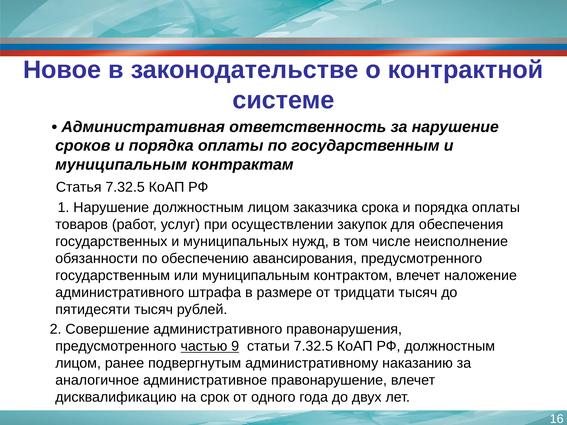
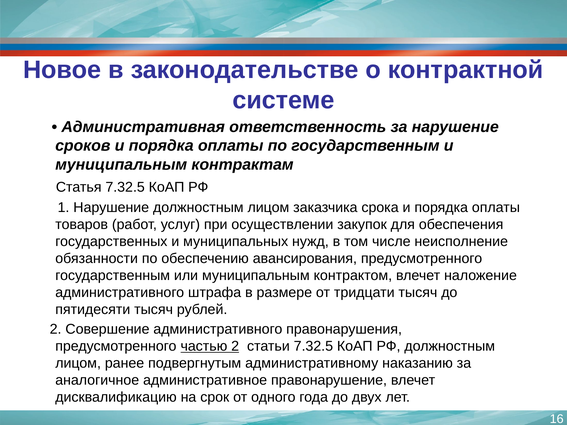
частью 9: 9 -> 2
